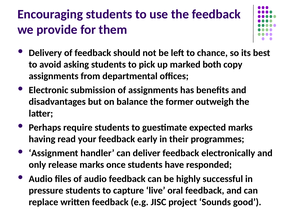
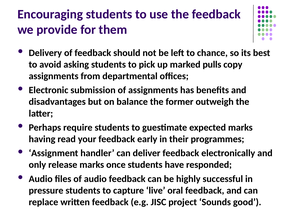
both: both -> pulls
